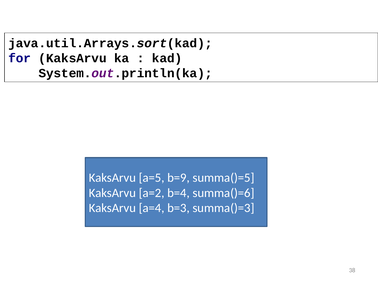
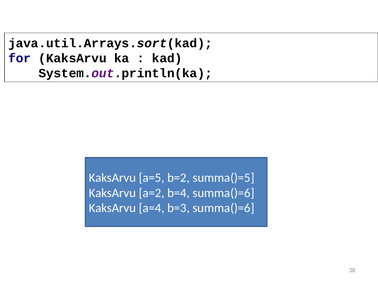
b=9: b=9 -> b=2
b=3 summa()=3: summa()=3 -> summa()=6
